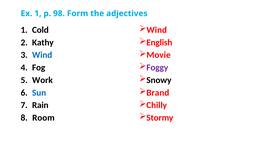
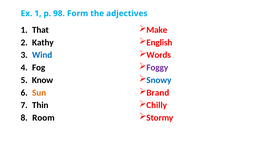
Wind at (157, 30): Wind -> Make
Cold: Cold -> That
Movie: Movie -> Words
Snowy colour: black -> blue
Work: Work -> Know
Sun colour: blue -> orange
Rain: Rain -> Thin
